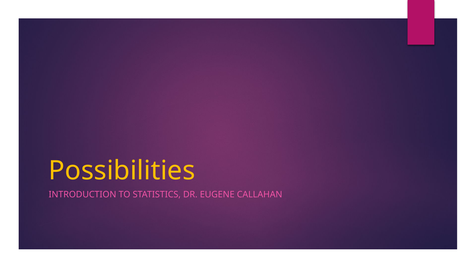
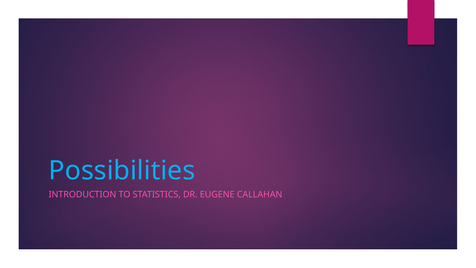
Possibilities colour: yellow -> light blue
